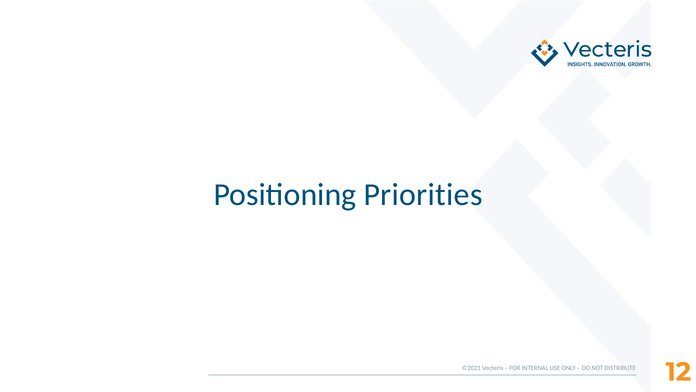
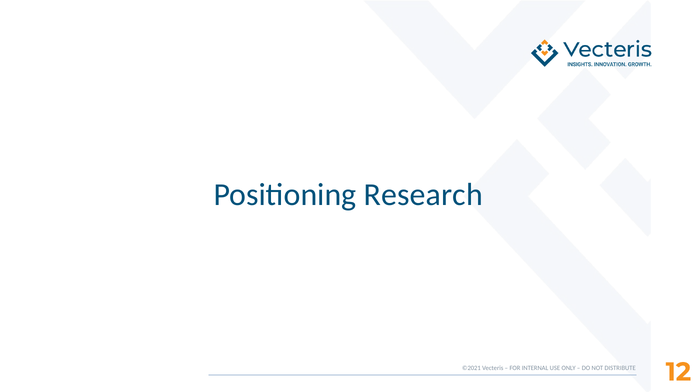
Priorities: Priorities -> Research
